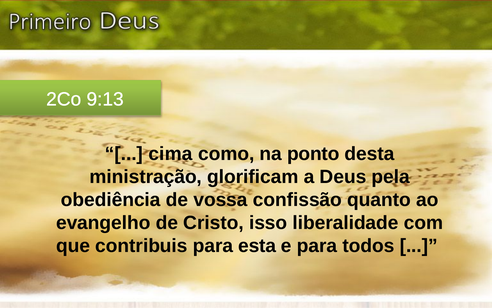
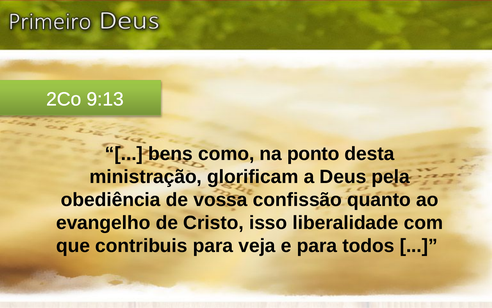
cima: cima -> bens
esta: esta -> veja
